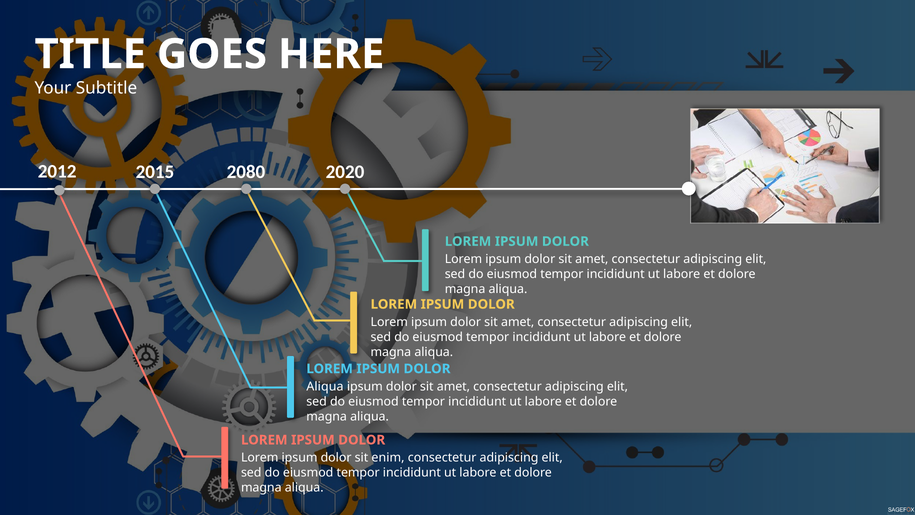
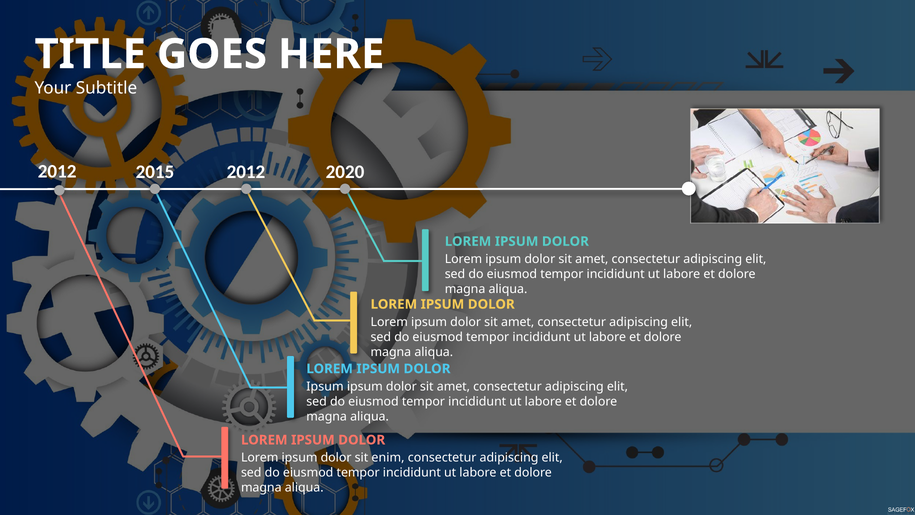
2015 2080: 2080 -> 2012
Aliqua at (325, 386): Aliqua -> Ipsum
